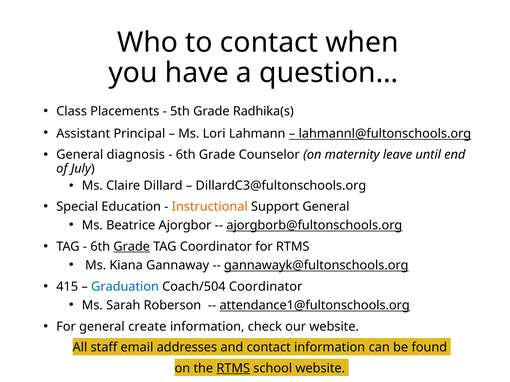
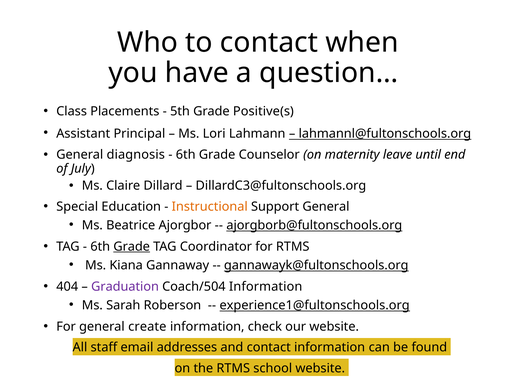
Radhika: Radhika -> Positive
415: 415 -> 404
Graduation colour: blue -> purple
Coach/504 Coordinator: Coordinator -> Information
attendance1@fultonschools.org: attendance1@fultonschools.org -> experience1@fultonschools.org
RTMS at (233, 369) underline: present -> none
